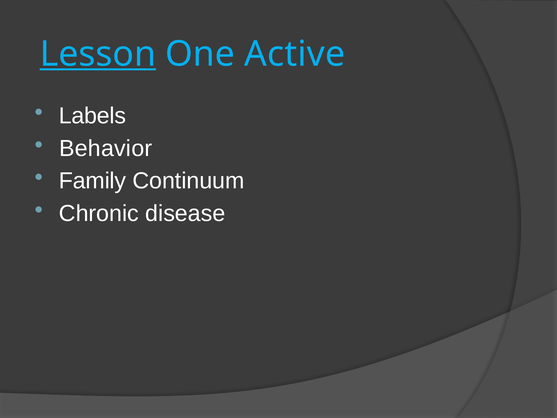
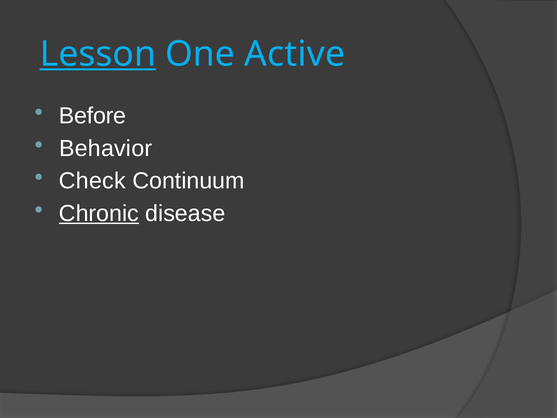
Labels: Labels -> Before
Family: Family -> Check
Chronic underline: none -> present
